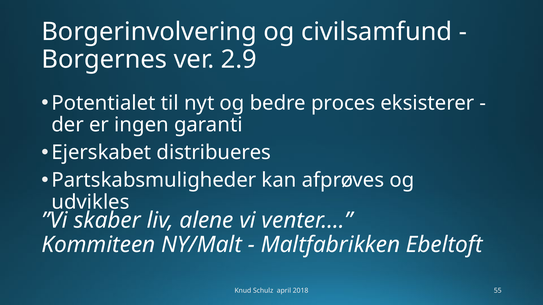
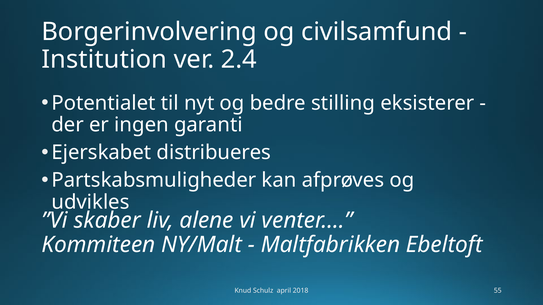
Borgernes: Borgernes -> Institution
2.9: 2.9 -> 2.4
proces: proces -> stilling
